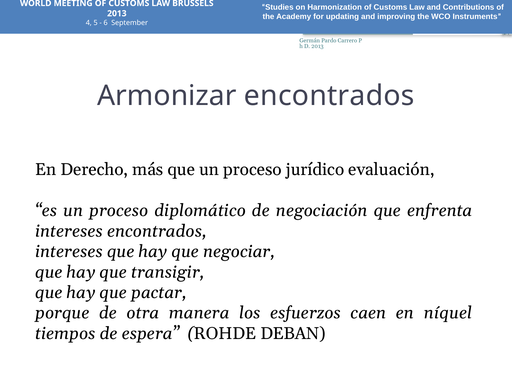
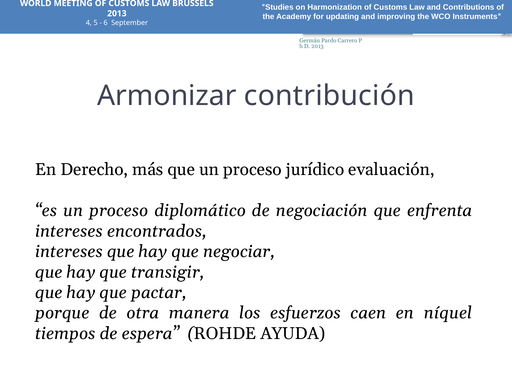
Armonizar encontrados: encontrados -> contribución
DEBAN: DEBAN -> AYUDA
